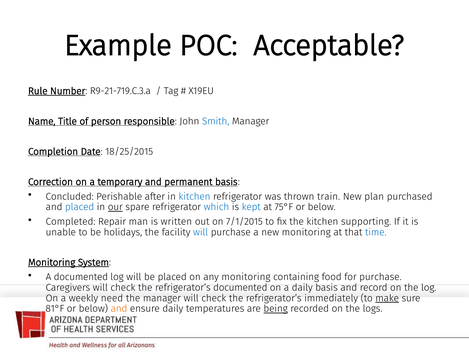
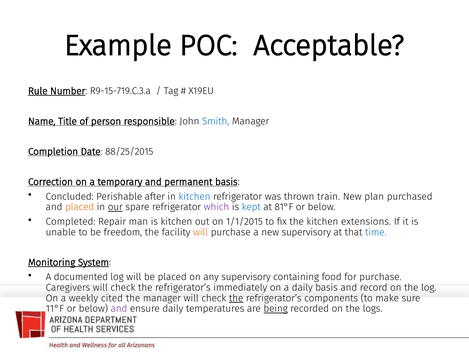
R9-21-719.C.3.a: R9-21-719.C.3.a -> R9-15-719.C.3.a
18/25/2015: 18/25/2015 -> 88/25/2015
placed at (80, 207) colour: blue -> orange
which colour: blue -> purple
75°F: 75°F -> 81°F
is written: written -> kitchen
7/1/2015: 7/1/2015 -> 1/1/2015
supporting: supporting -> extensions
holidays: holidays -> freedom
will at (201, 232) colour: blue -> orange
new monitoring: monitoring -> supervisory
any monitoring: monitoring -> supervisory
refrigerator’s documented: documented -> immediately
need: need -> cited
the at (236, 298) underline: none -> present
immediately: immediately -> components
make underline: present -> none
81°F: 81°F -> 11°F
and at (119, 308) colour: orange -> purple
